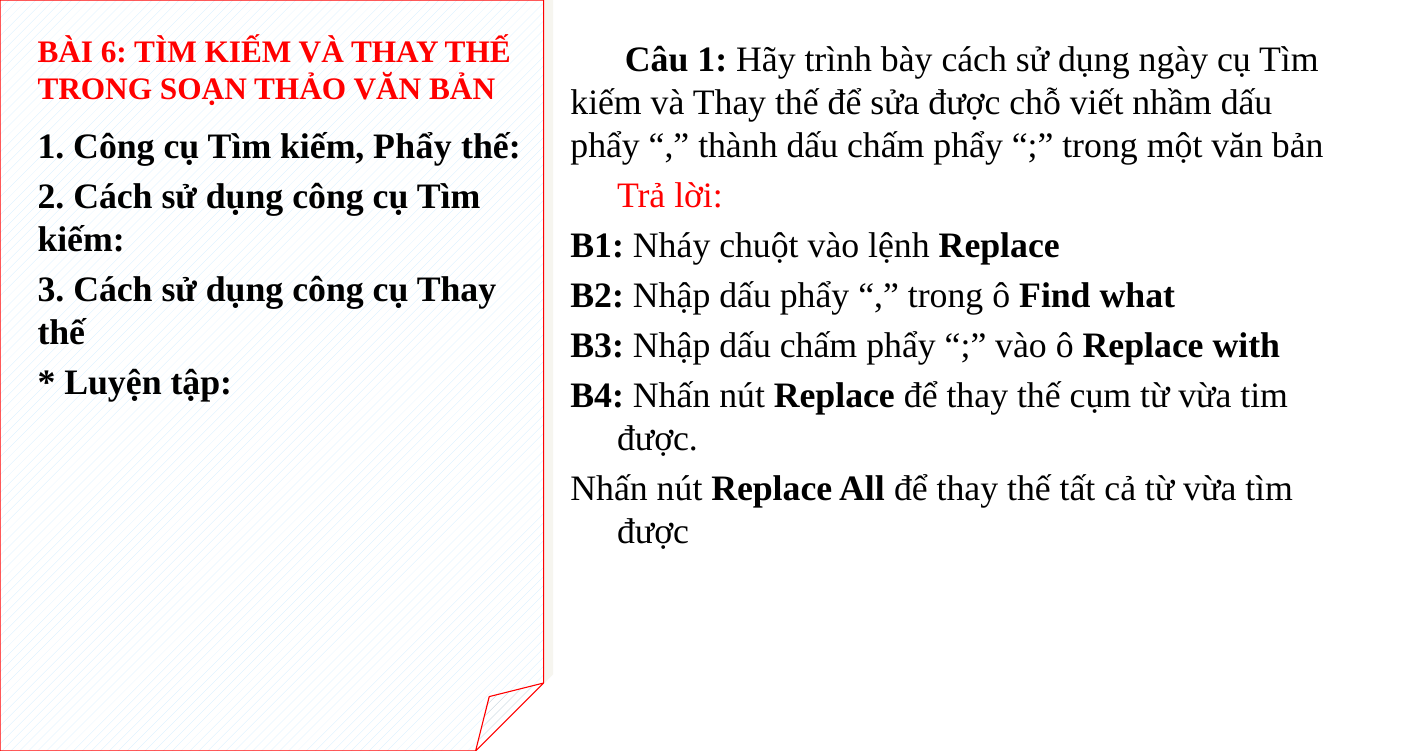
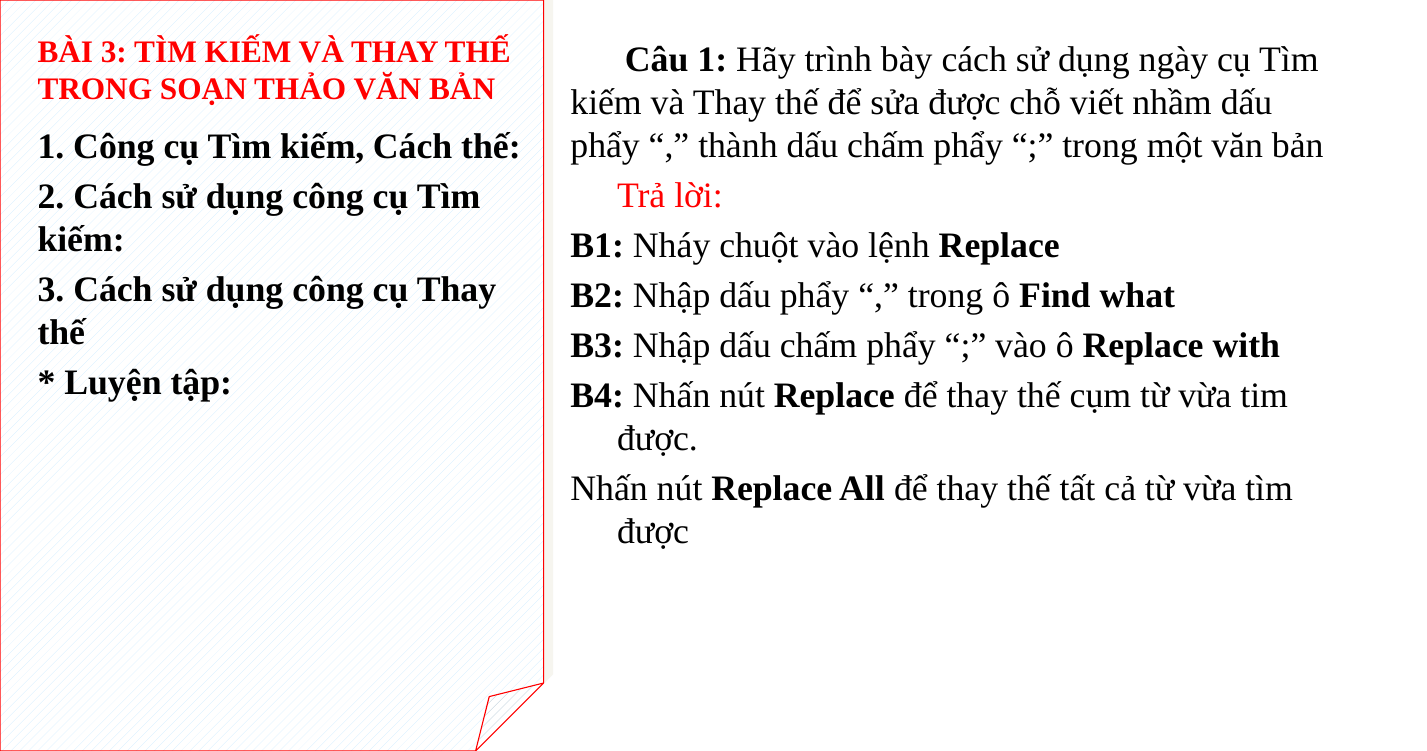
BÀI 6: 6 -> 3
kiếm Phẩy: Phẩy -> Cách
